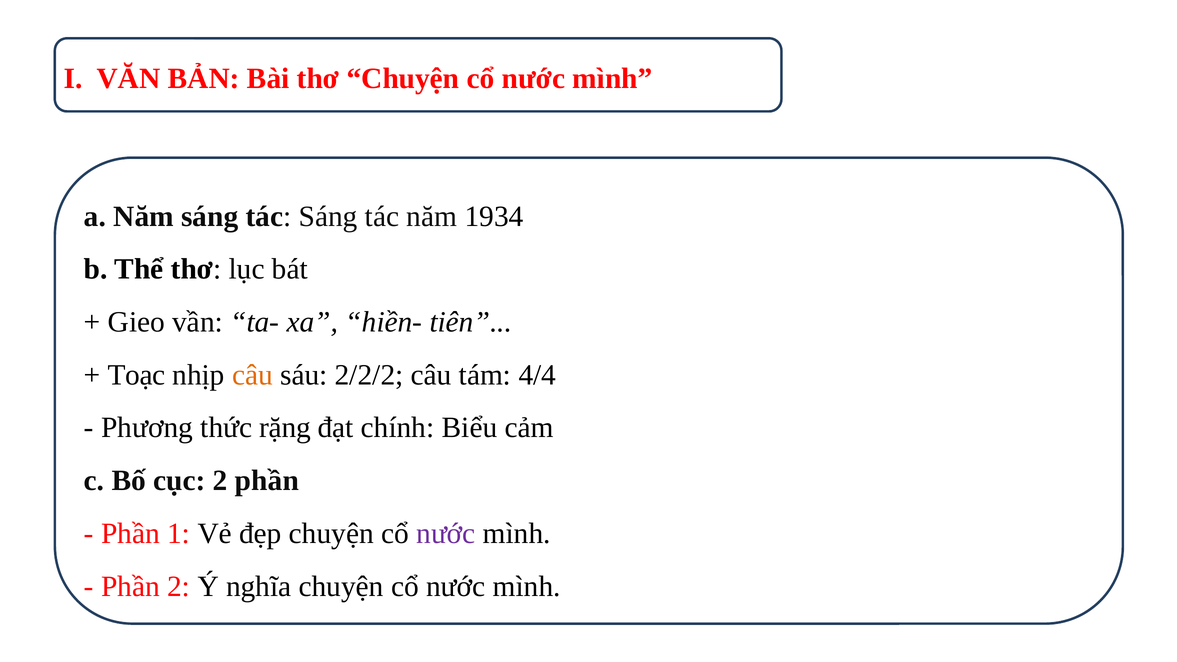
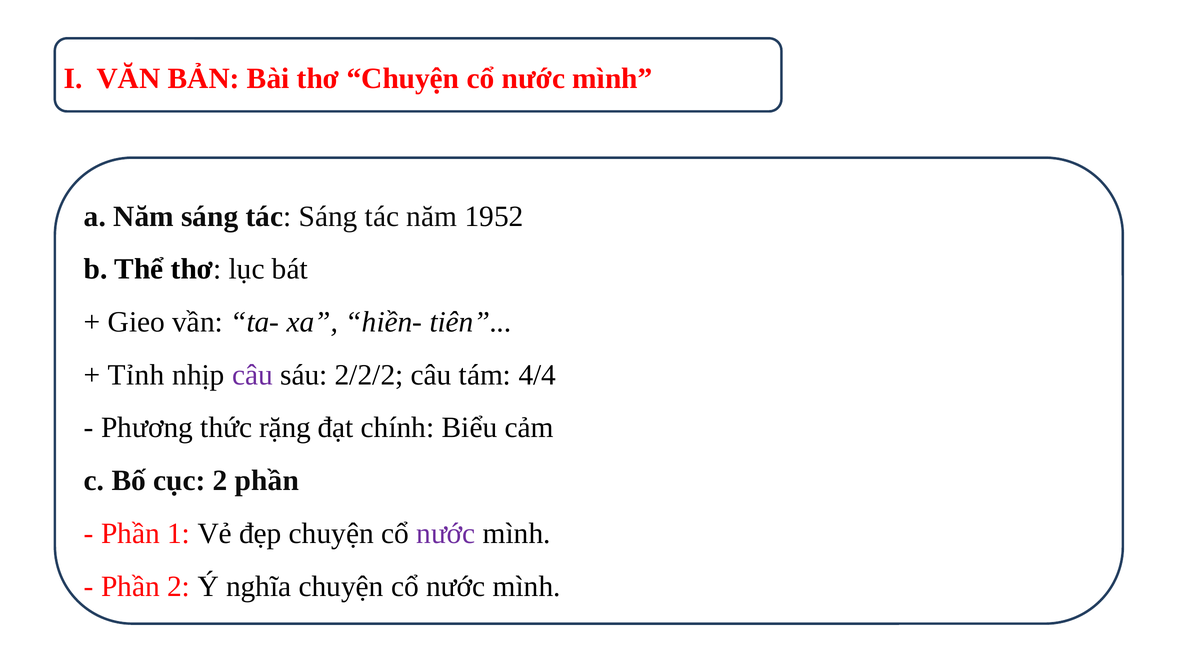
1934: 1934 -> 1952
Toạc: Toạc -> Tỉnh
câu at (252, 375) colour: orange -> purple
